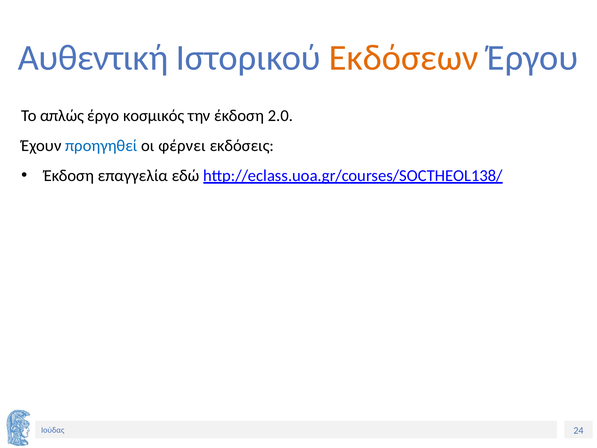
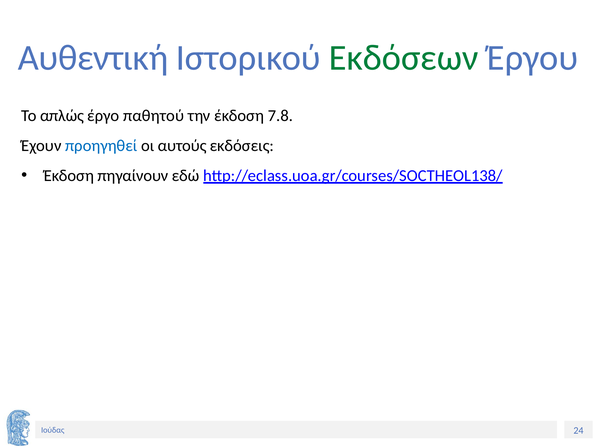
Εκδόσεων colour: orange -> green
κοσμικός: κοσμικός -> παθητού
2.0: 2.0 -> 7.8
φέρνει: φέρνει -> αυτούς
επαγγελία: επαγγελία -> πηγαίνουν
